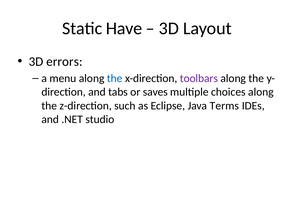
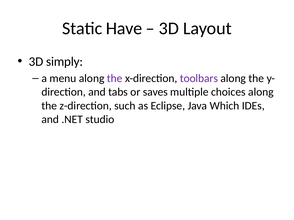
errors: errors -> simply
the at (115, 79) colour: blue -> purple
Terms: Terms -> Which
